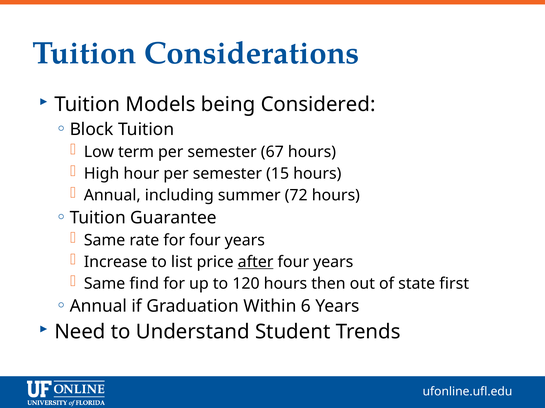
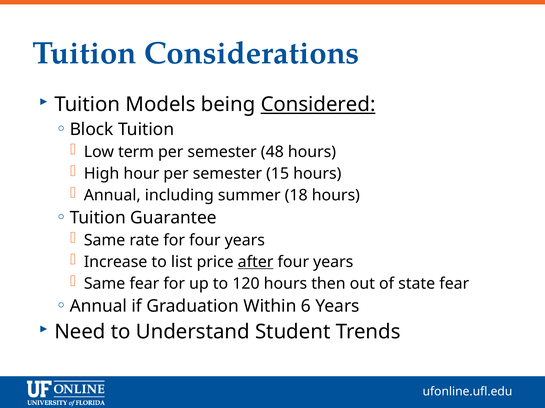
Considered underline: none -> present
67: 67 -> 48
72: 72 -> 18
Same find: find -> fear
state first: first -> fear
